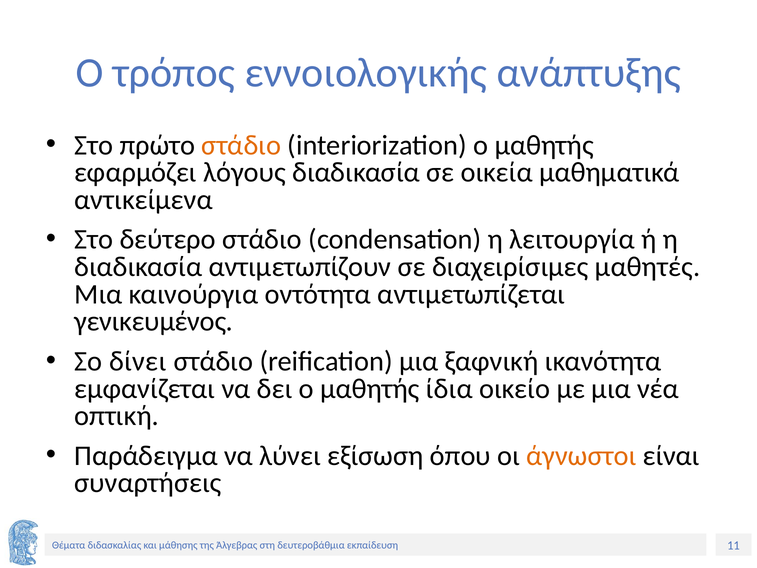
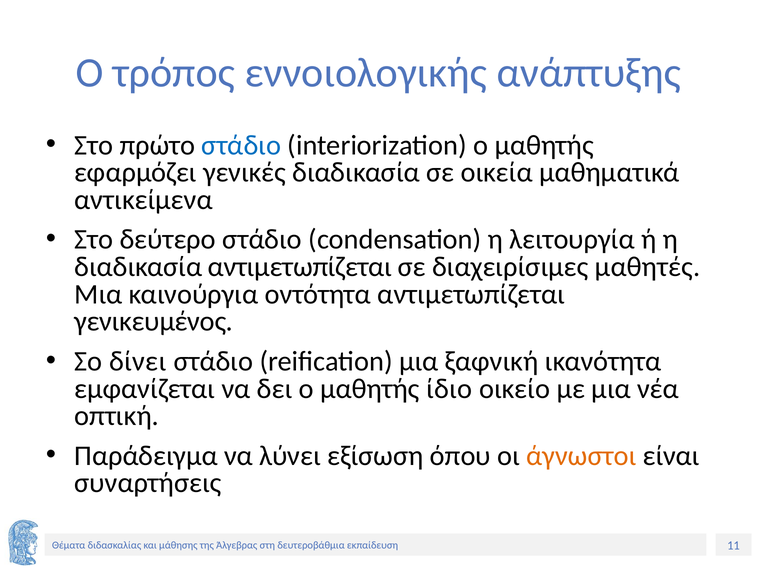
στάδιο at (241, 145) colour: orange -> blue
λόγους: λόγους -> γενικές
διαδικασία αντιμετωπίζουν: αντιμετωπίζουν -> αντιμετωπίζεται
ίδια: ίδια -> ίδιο
